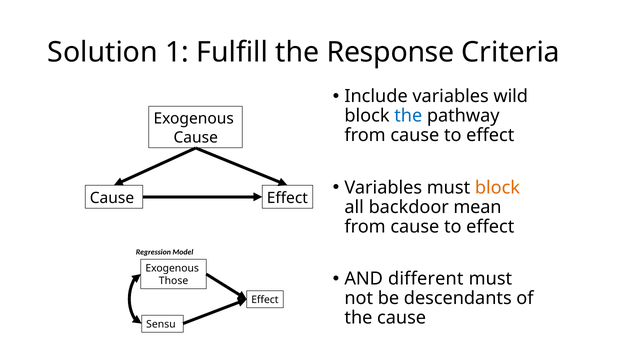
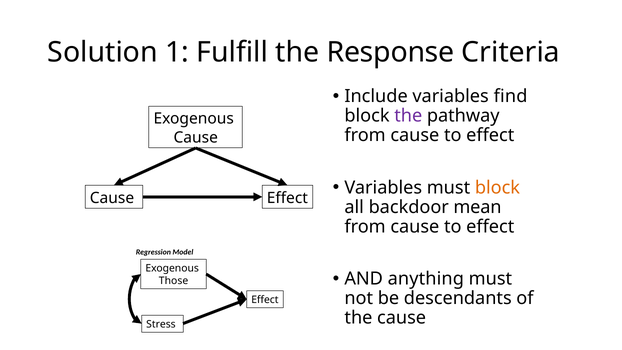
wild: wild -> find
the at (408, 116) colour: blue -> purple
different: different -> anything
Sensu: Sensu -> Stress
